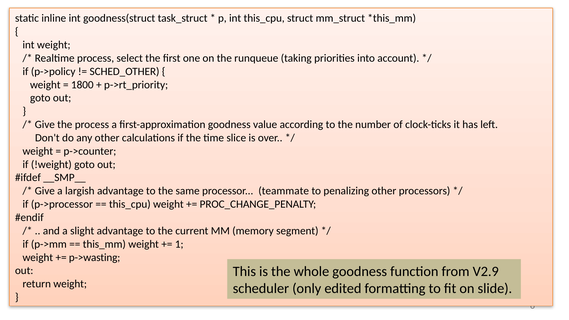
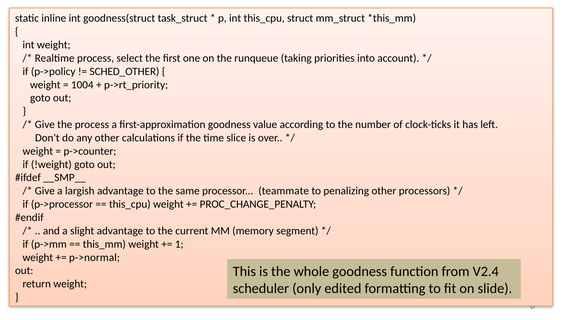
1800: 1800 -> 1004
p->wasting: p->wasting -> p->normal
V2.9: V2.9 -> V2.4
